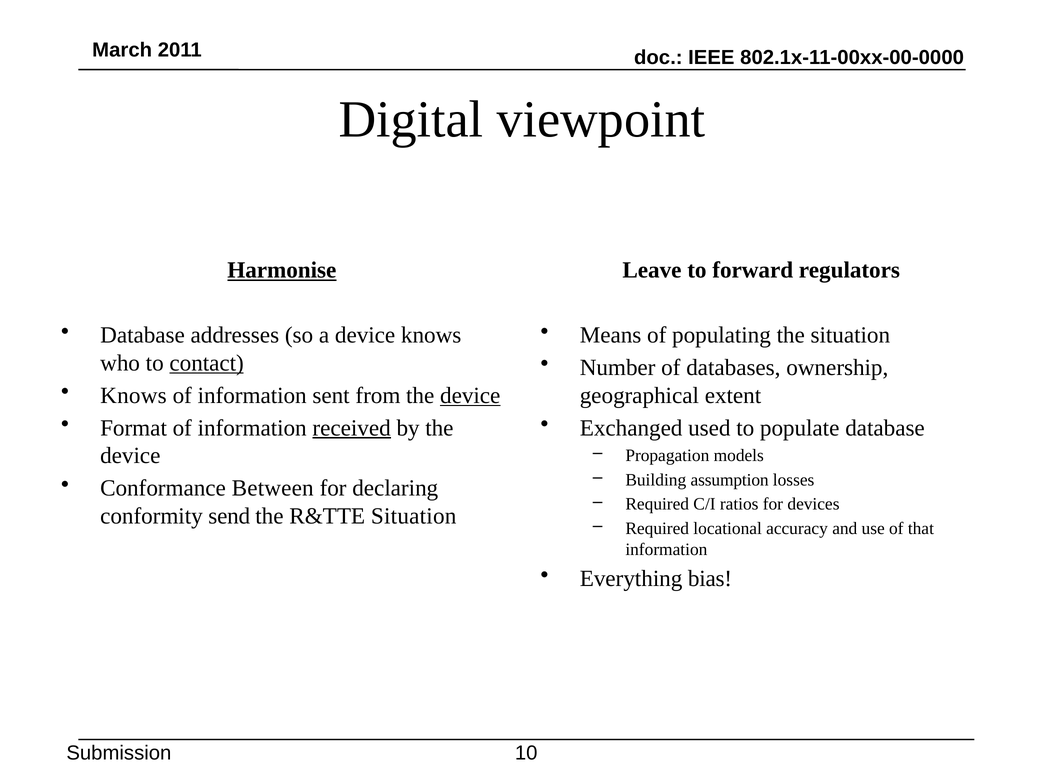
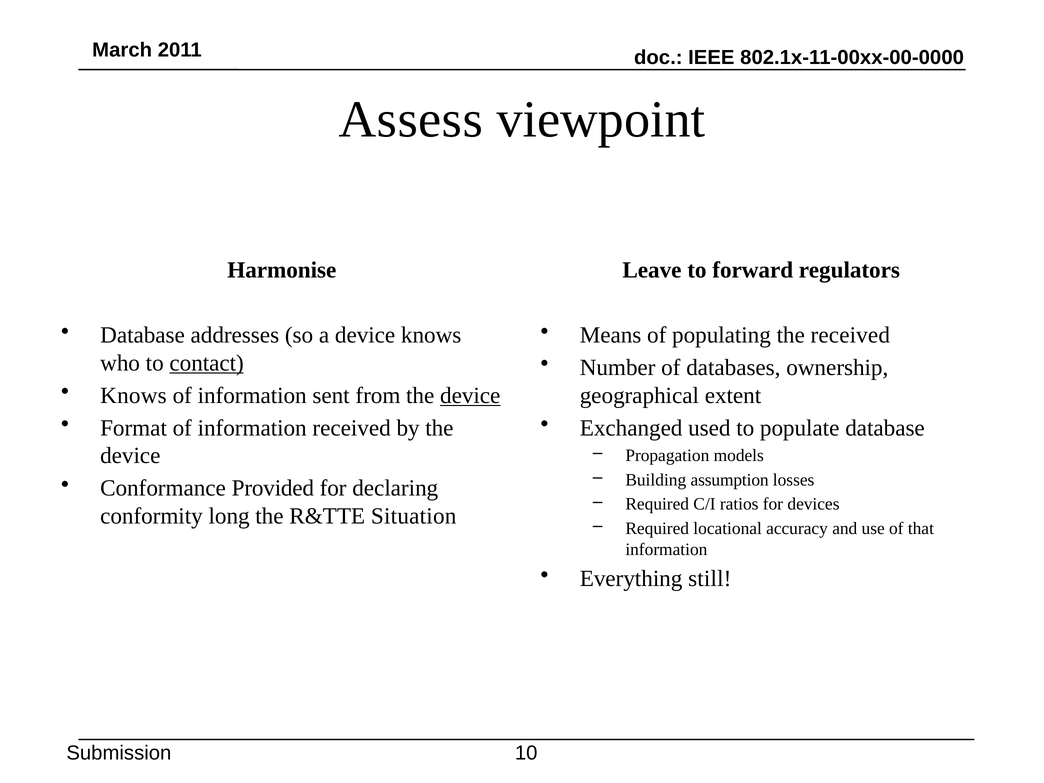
Digital: Digital -> Assess
Harmonise underline: present -> none
the situation: situation -> received
received at (352, 428) underline: present -> none
Between: Between -> Provided
send: send -> long
bias: bias -> still
